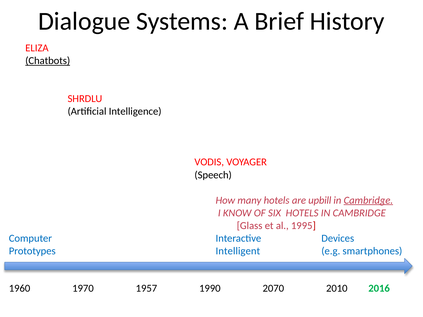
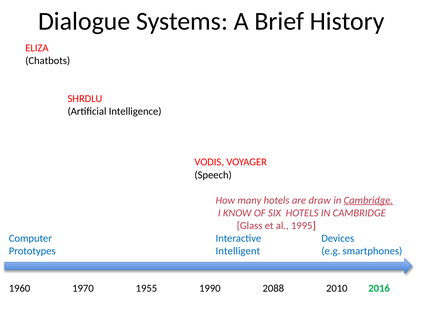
Chatbots underline: present -> none
upbill: upbill -> draw
1957: 1957 -> 1955
2070: 2070 -> 2088
